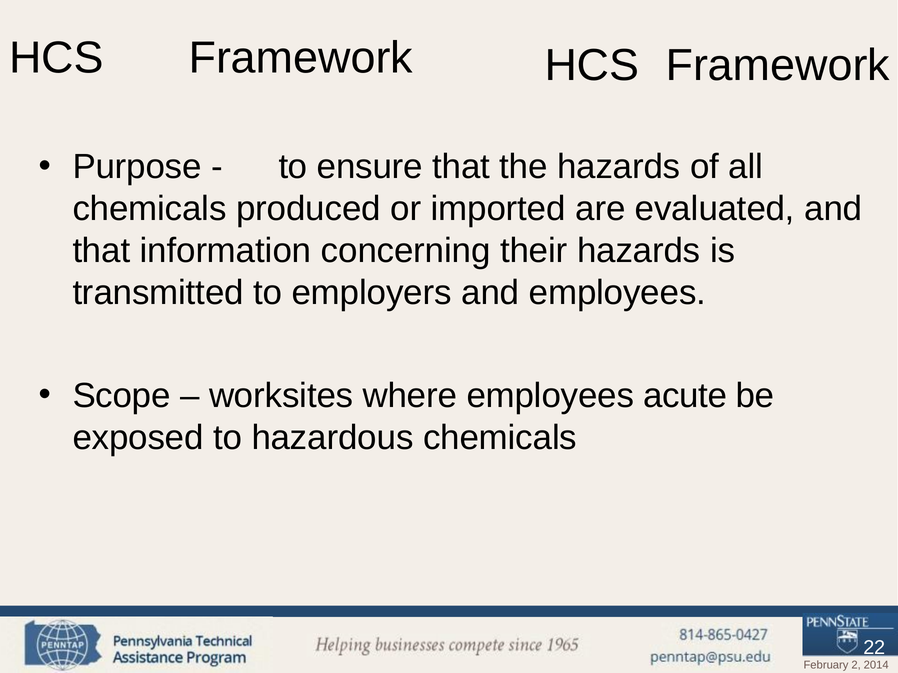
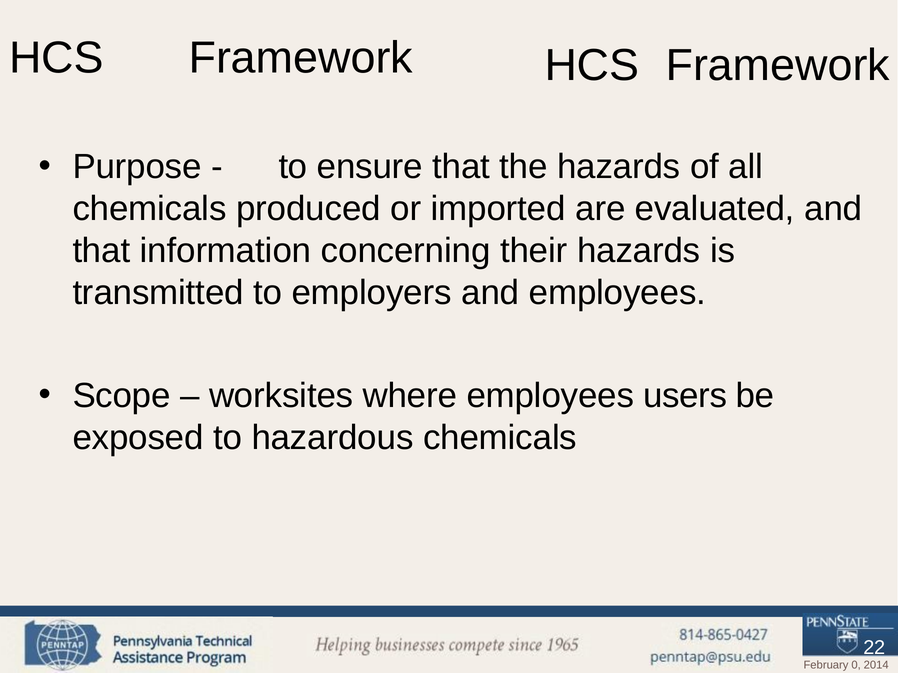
acute: acute -> users
2: 2 -> 0
